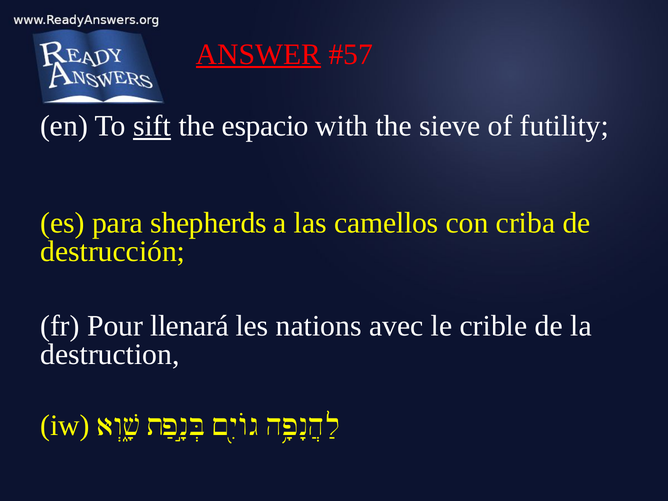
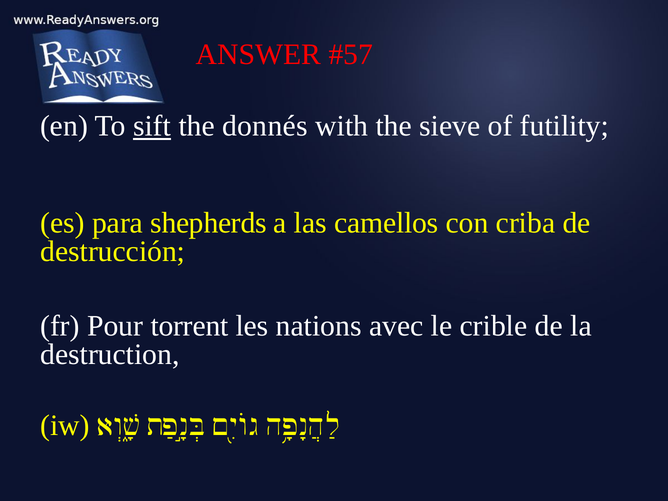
ANSWER underline: present -> none
espacio: espacio -> donnés
llenará: llenará -> torrent
